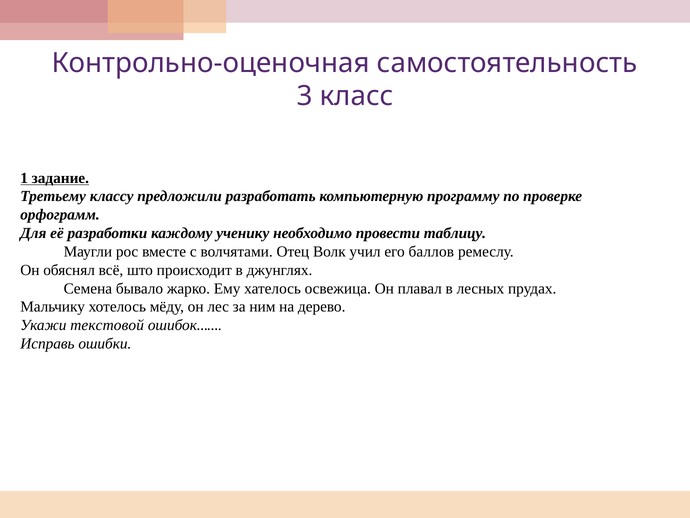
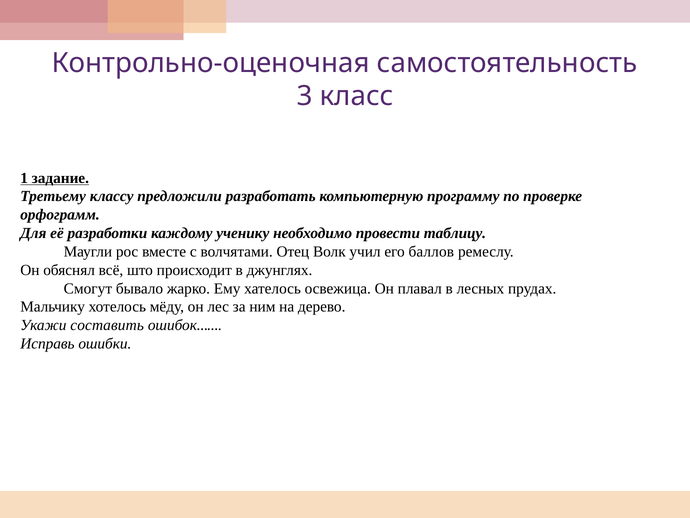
Семена: Семена -> Смогут
текстовой: текстовой -> составить
